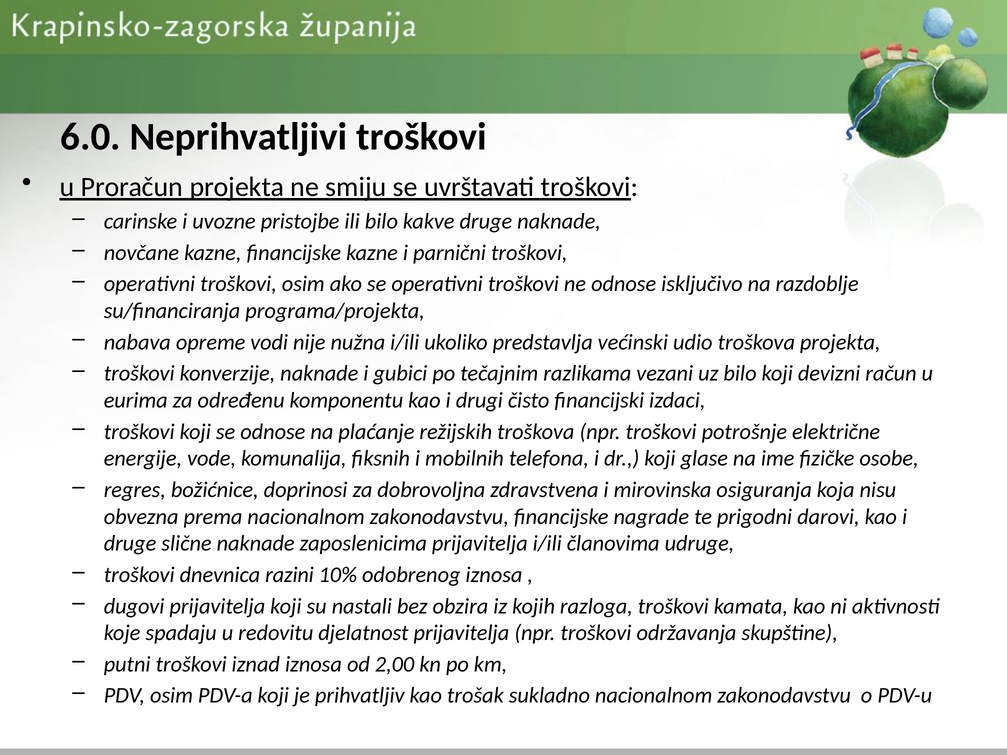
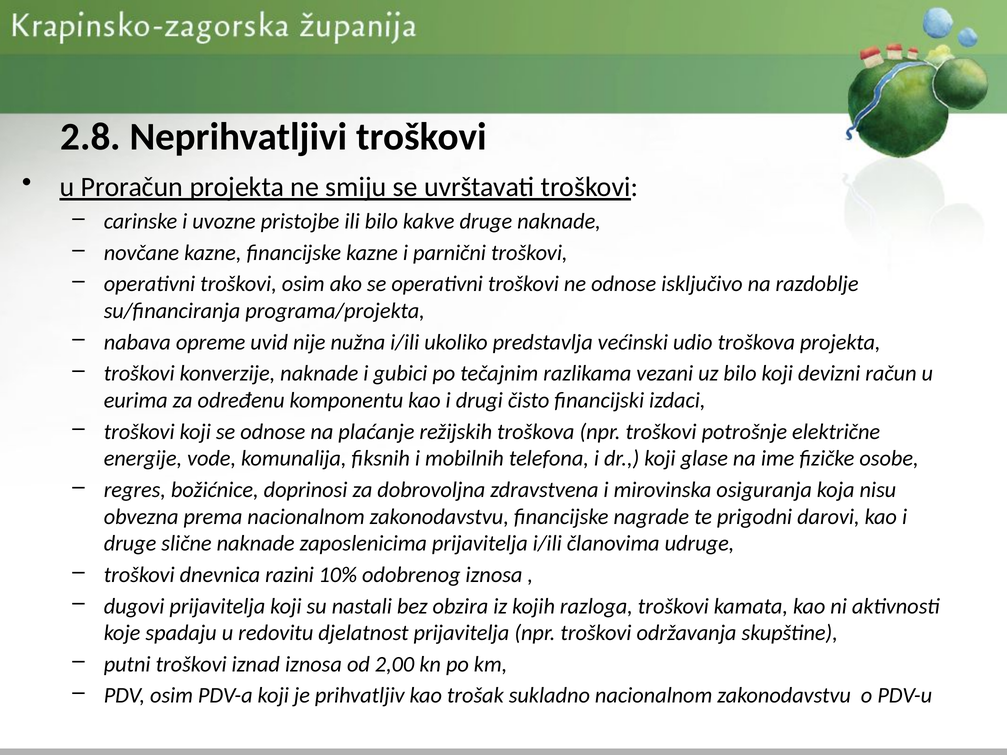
6.0: 6.0 -> 2.8
vodi: vodi -> uvid
